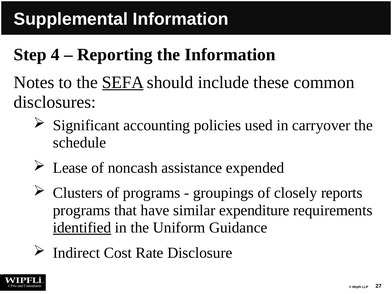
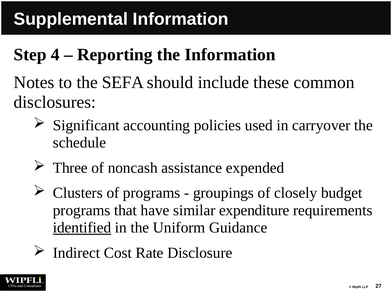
SEFA underline: present -> none
Lease: Lease -> Three
reports: reports -> budget
